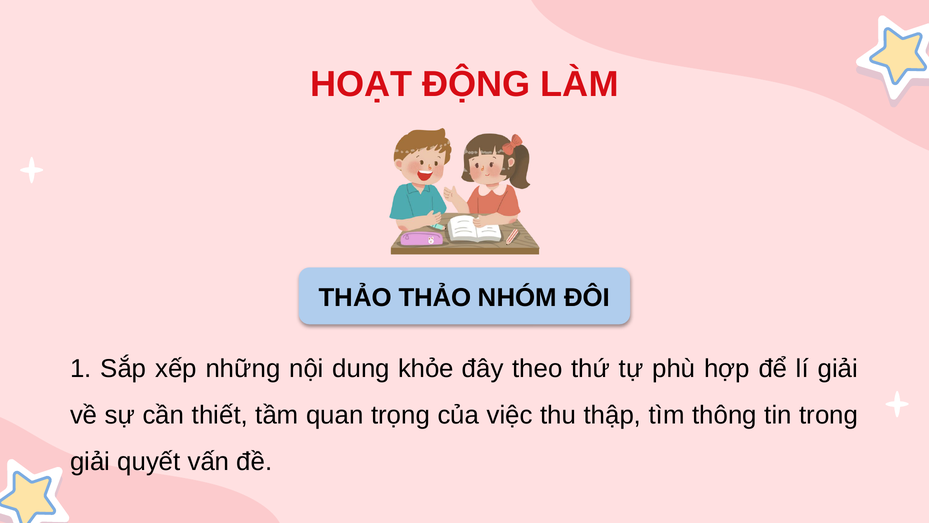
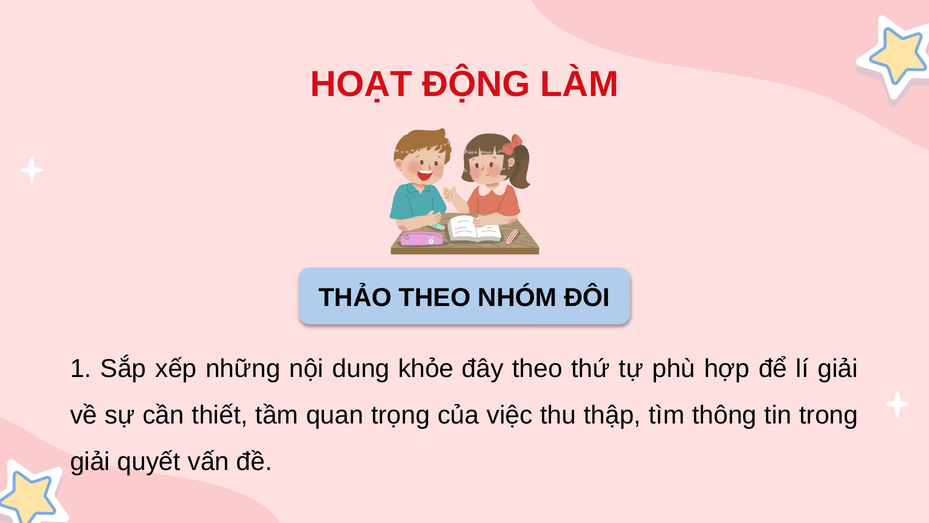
THẢO THẢO: THẢO -> THEO
